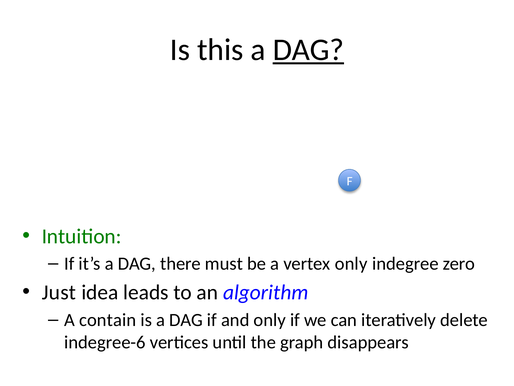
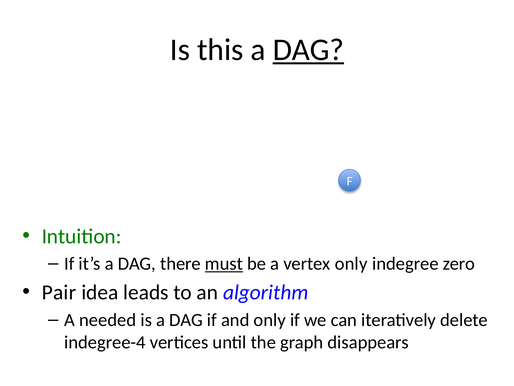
must underline: none -> present
Just: Just -> Pair
contain: contain -> needed
indegree-6: indegree-6 -> indegree-4
